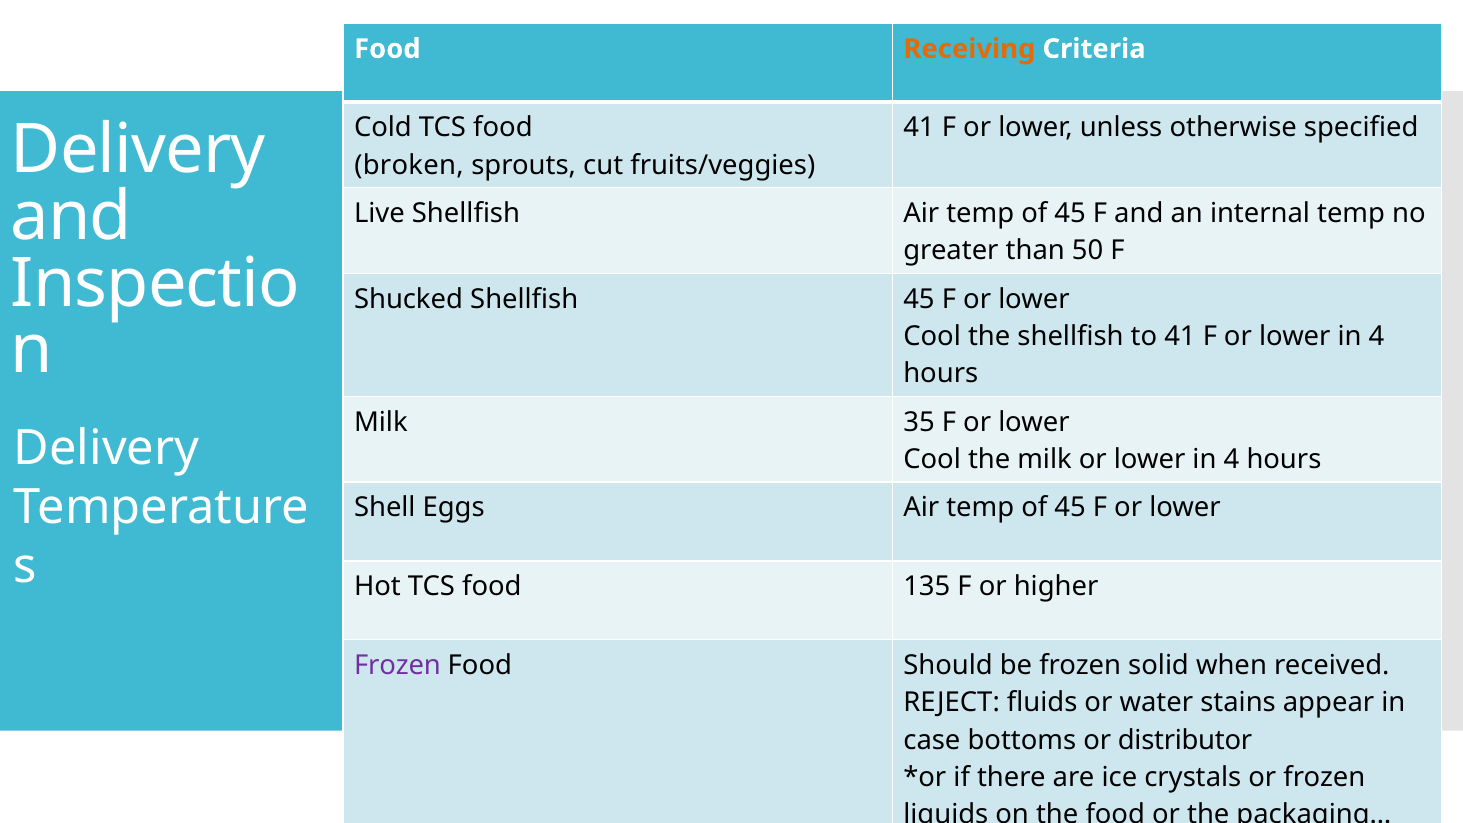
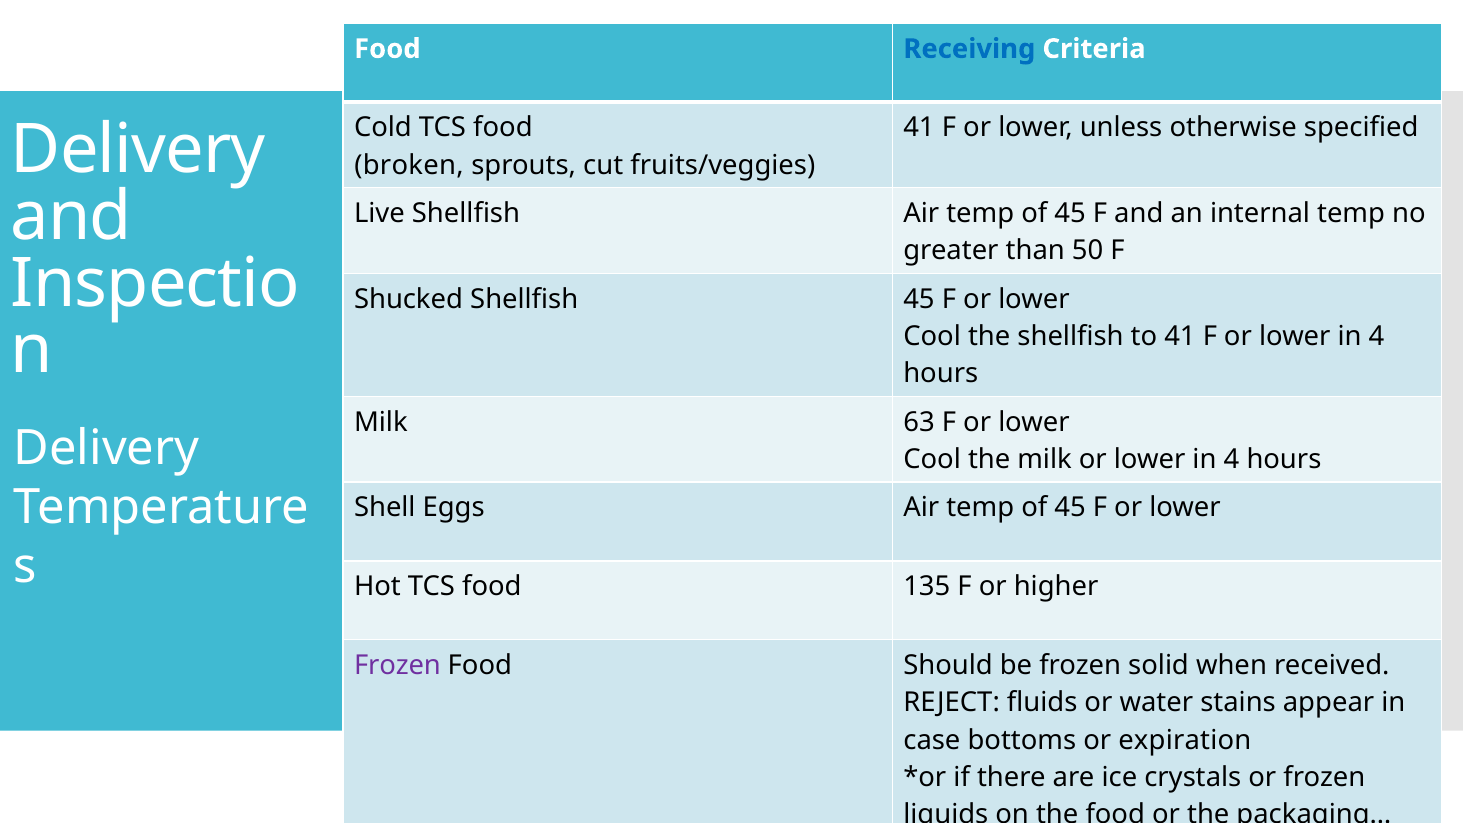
Receiving colour: orange -> blue
35: 35 -> 63
distributor: distributor -> expiration
